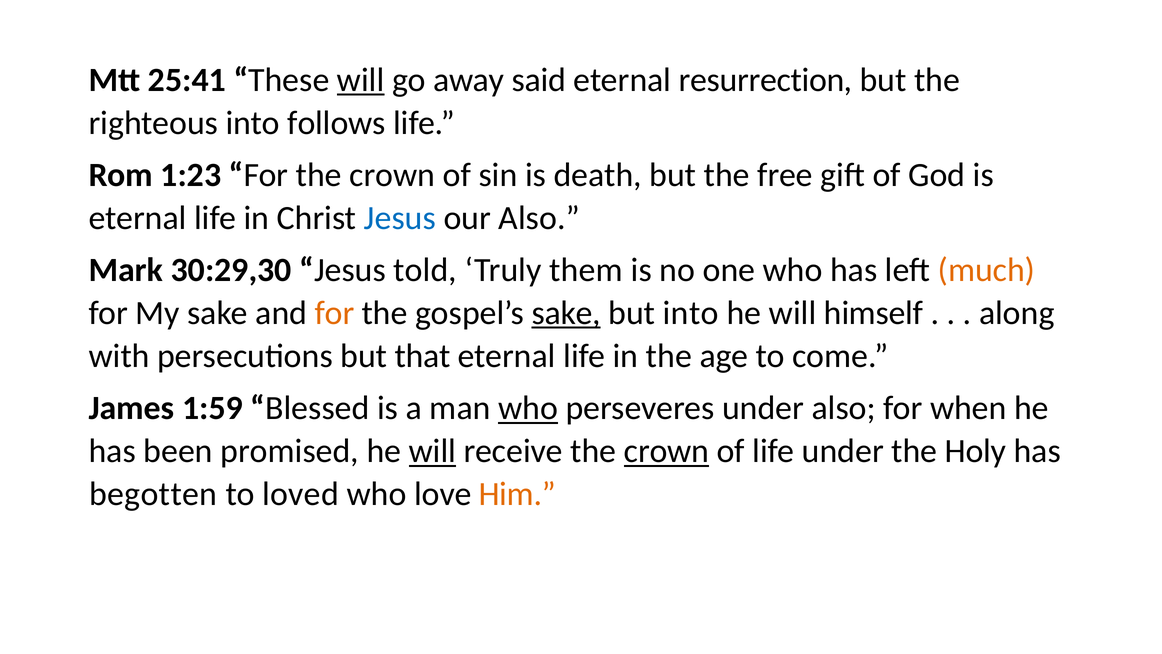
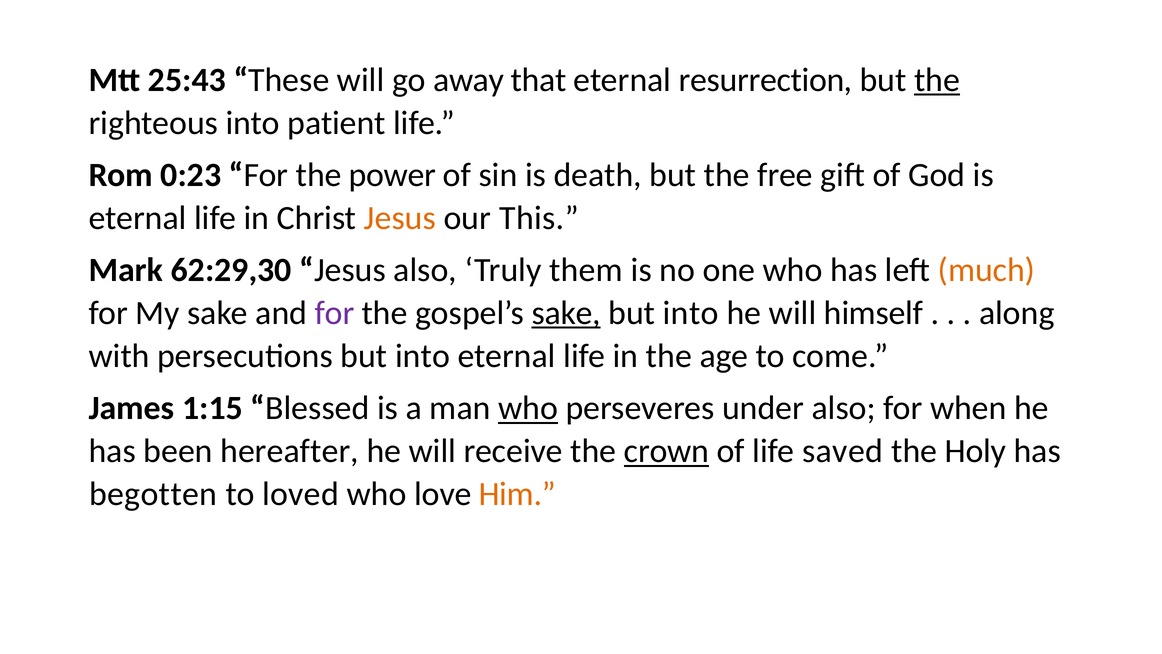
25:41: 25:41 -> 25:43
will at (361, 80) underline: present -> none
said: said -> that
the at (937, 80) underline: none -> present
follows: follows -> patient
1:23: 1:23 -> 0:23
For the crown: crown -> power
Jesus at (400, 218) colour: blue -> orange
our Also: Also -> This
30:29,30: 30:29,30 -> 62:29,30
Jesus told: told -> also
for at (335, 313) colour: orange -> purple
persecutions but that: that -> into
1:59: 1:59 -> 1:15
promised: promised -> hereafter
will at (432, 451) underline: present -> none
life under: under -> saved
